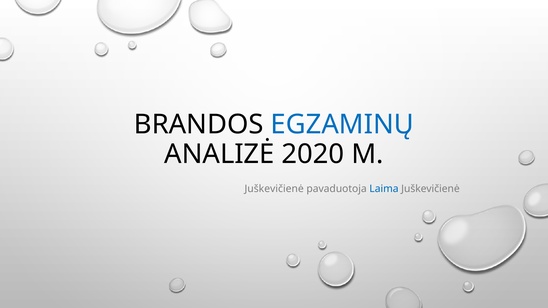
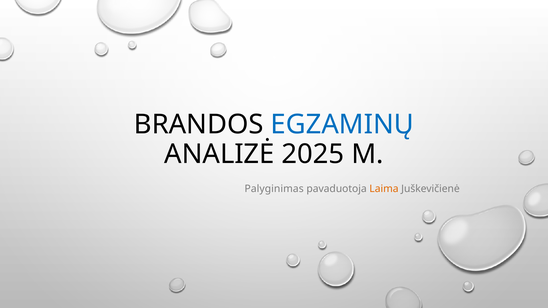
2020: 2020 -> 2025
Juškevičienė at (274, 189): Juškevičienė -> Palyginimas
Laima colour: blue -> orange
